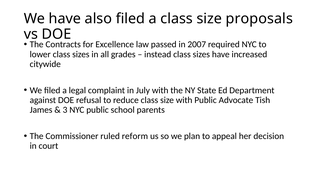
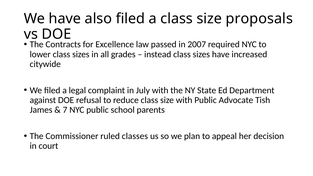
3: 3 -> 7
reform: reform -> classes
